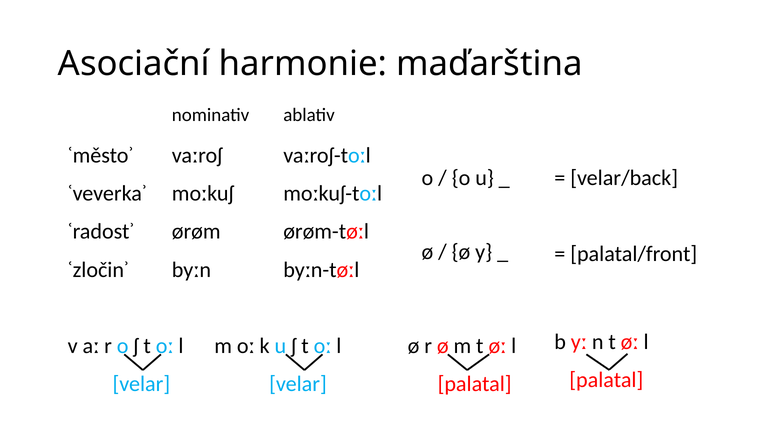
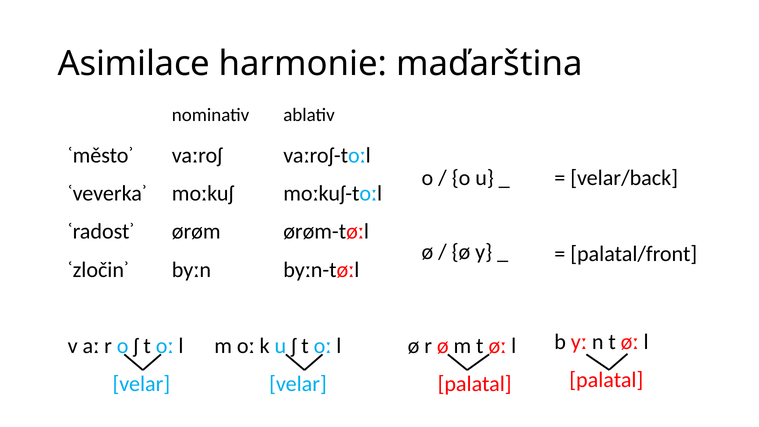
Asociační: Asociační -> Asimilace
